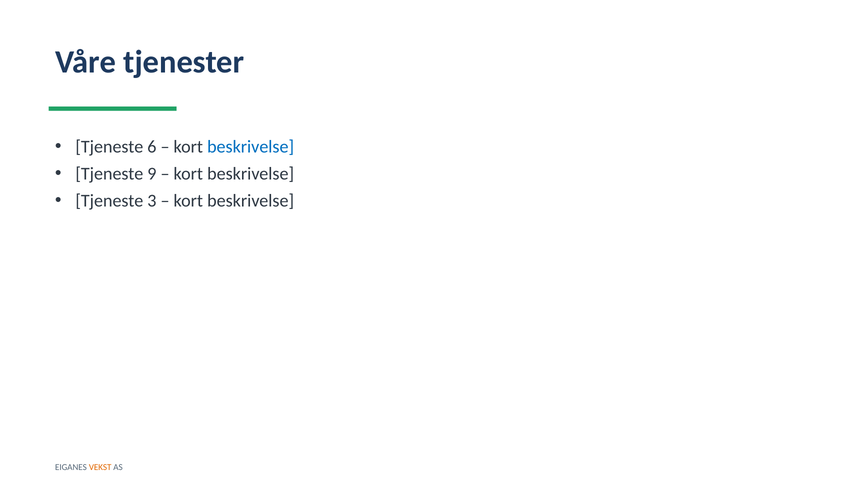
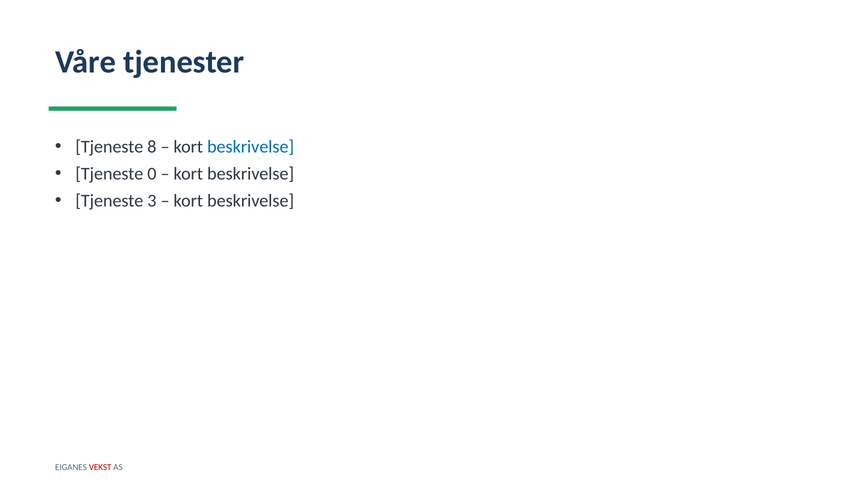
6: 6 -> 8
9: 9 -> 0
VEKST colour: orange -> red
